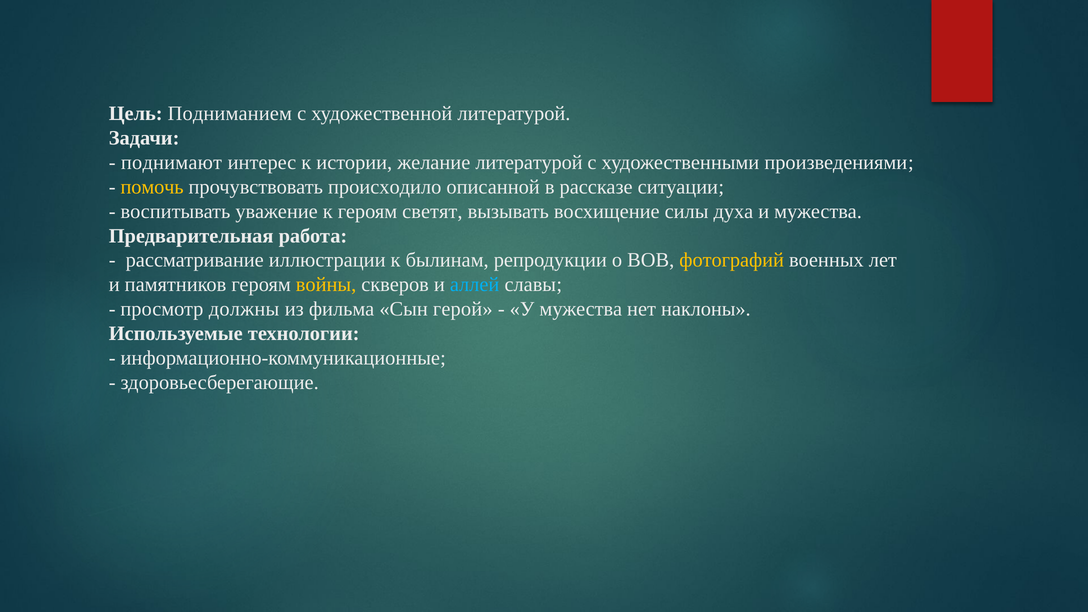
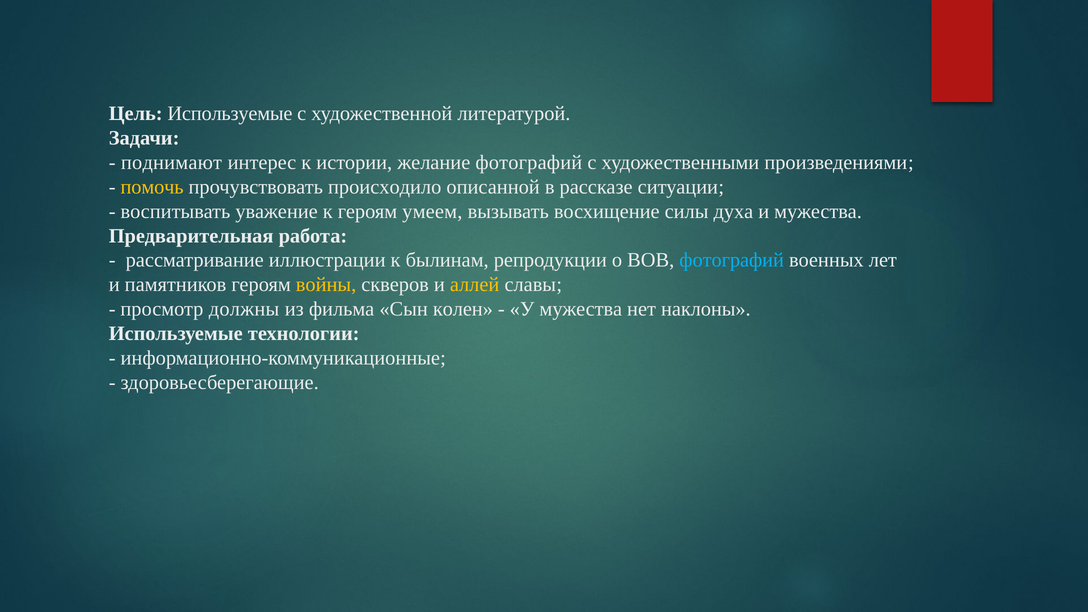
Цель Подниманием: Подниманием -> Используемые
желание литературой: литературой -> фотографий
светят: светят -> умеем
фотографий at (732, 260) colour: yellow -> light blue
аллей colour: light blue -> yellow
герой: герой -> колен
